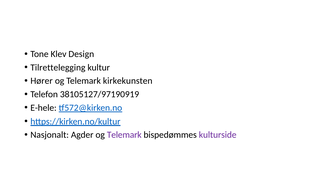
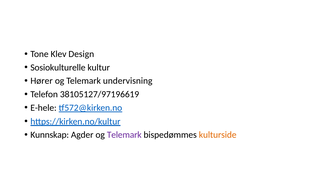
Tilrettelegging: Tilrettelegging -> Sosiokulturelle
kirkekunsten: kirkekunsten -> undervisning
38105127/97190919: 38105127/97190919 -> 38105127/97196619
Nasjonalt: Nasjonalt -> Kunnskap
kulturside colour: purple -> orange
